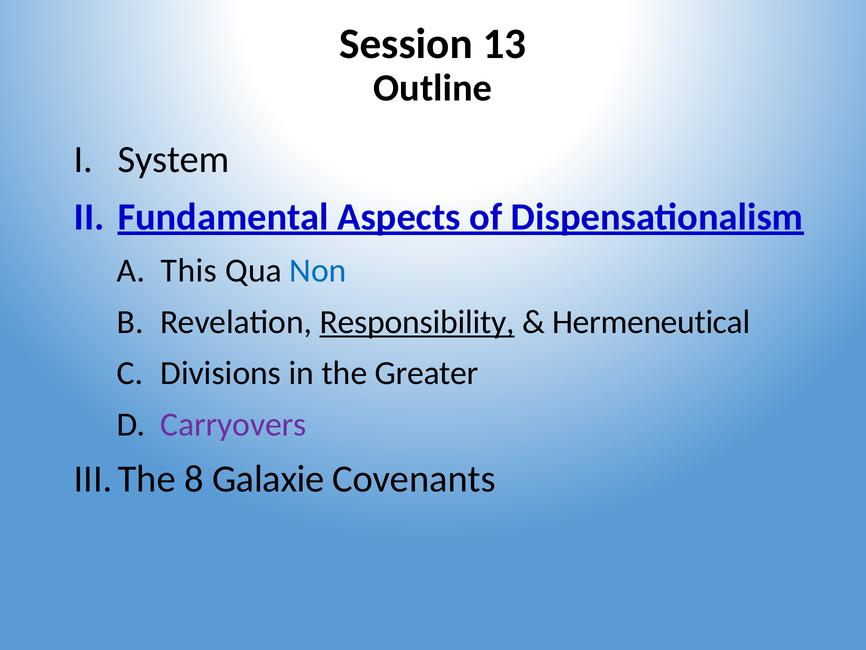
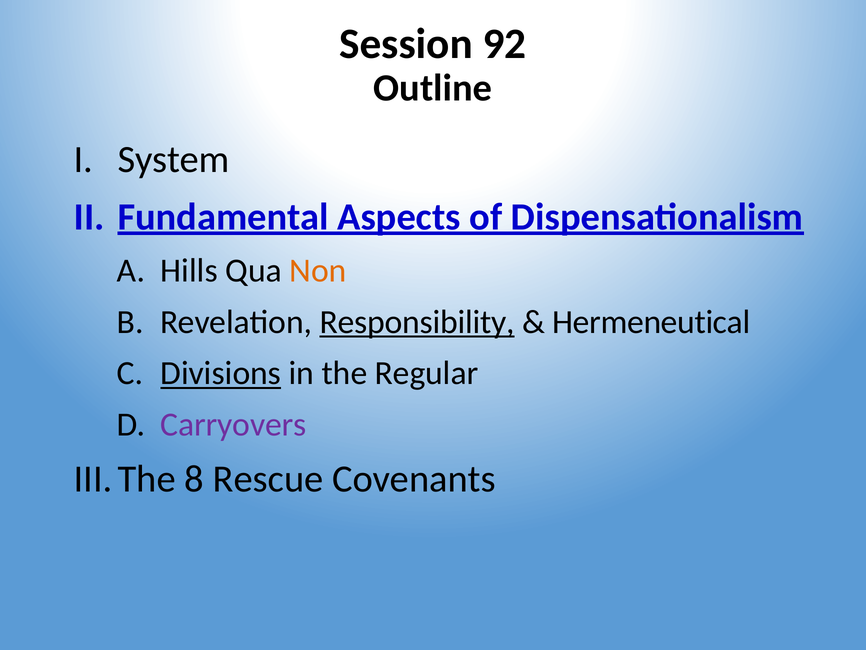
13: 13 -> 92
This: This -> Hills
Non colour: blue -> orange
Divisions underline: none -> present
Greater: Greater -> Regular
Galaxie: Galaxie -> Rescue
